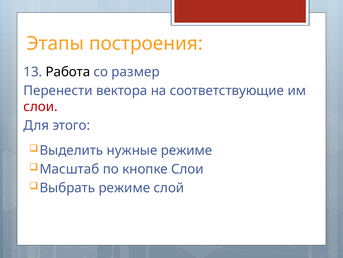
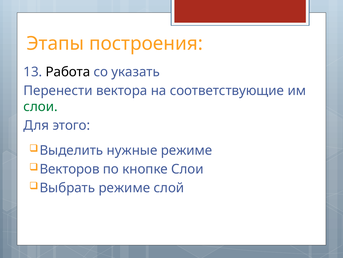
размер: размер -> указать
слои at (41, 106) colour: red -> green
Масштаб: Масштаб -> Векторов
